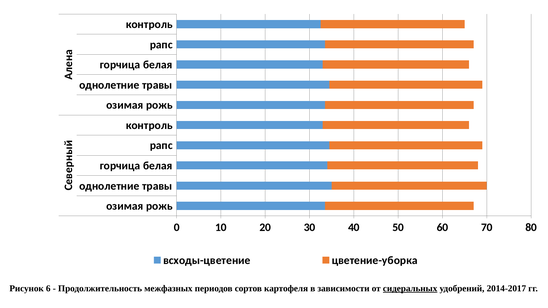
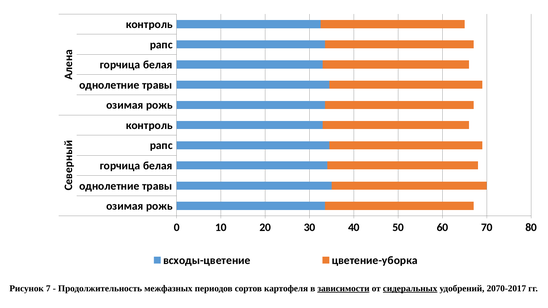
6: 6 -> 7
зависимости underline: none -> present
2014-2017: 2014-2017 -> 2070-2017
